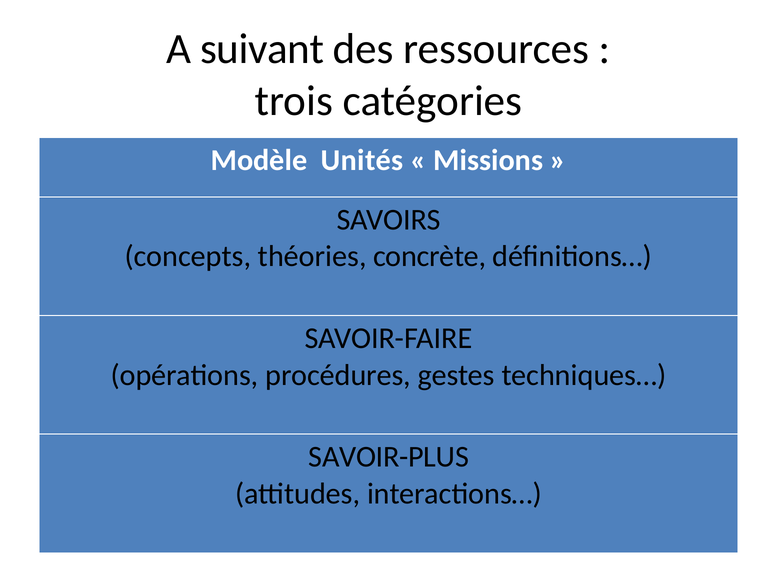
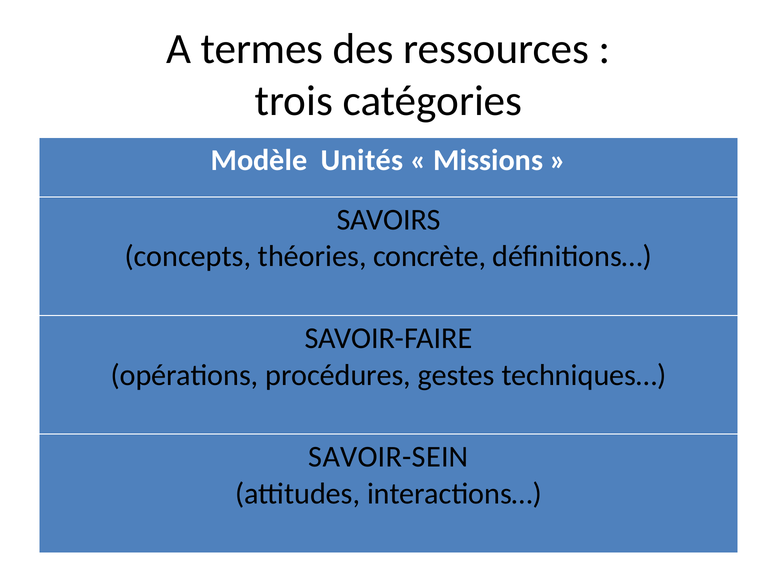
suivant: suivant -> termes
SAVOIR-PLUS: SAVOIR-PLUS -> SAVOIR-SEIN
